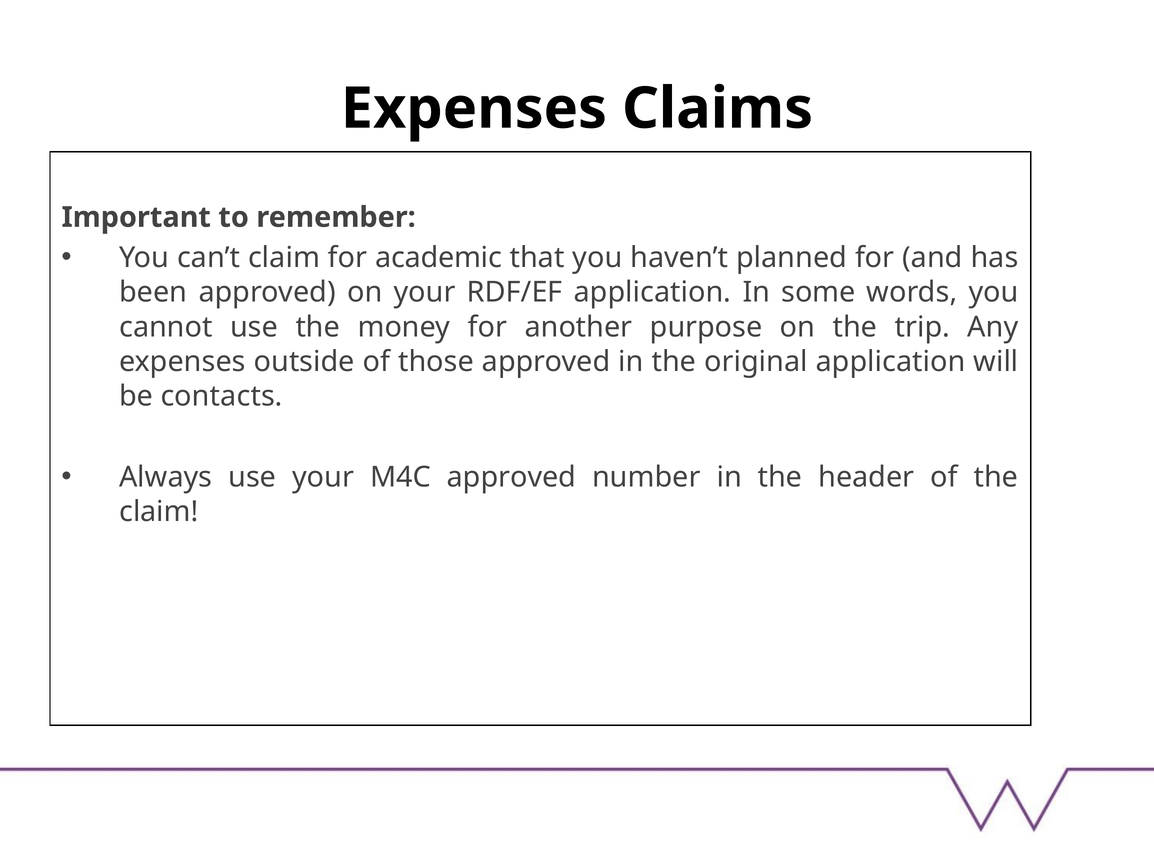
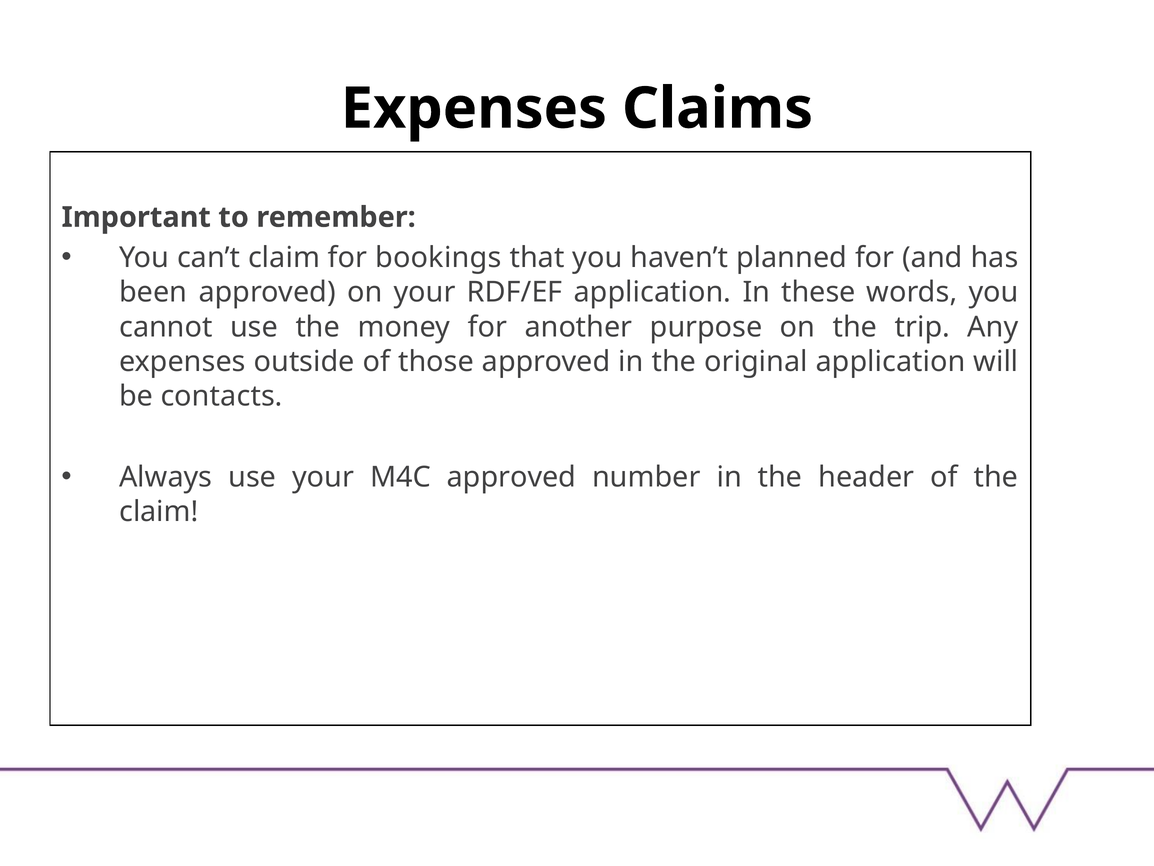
academic: academic -> bookings
some: some -> these
